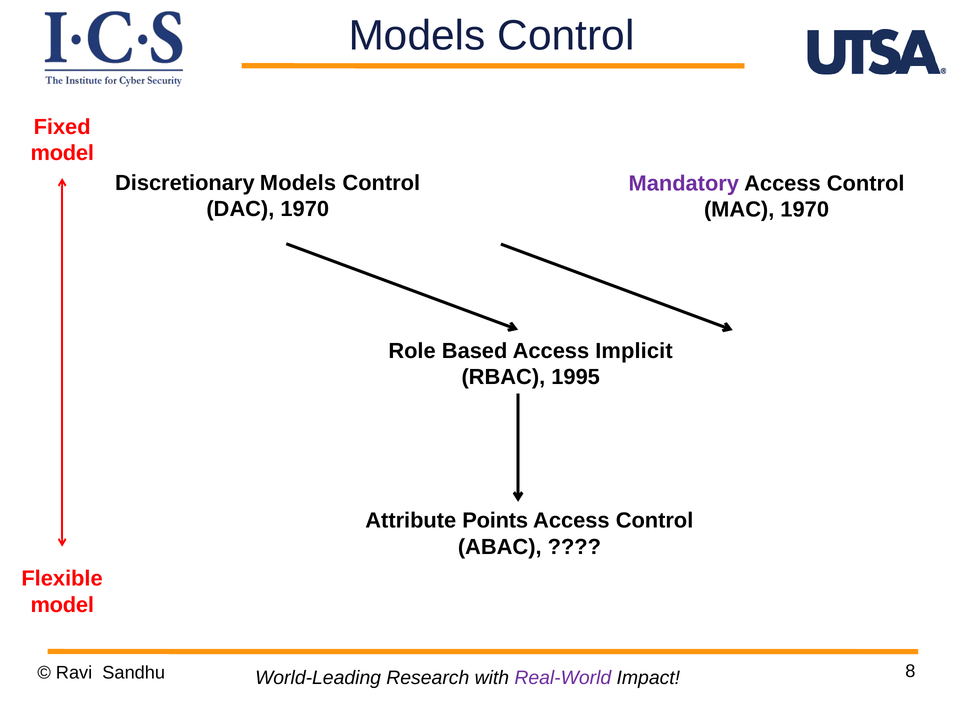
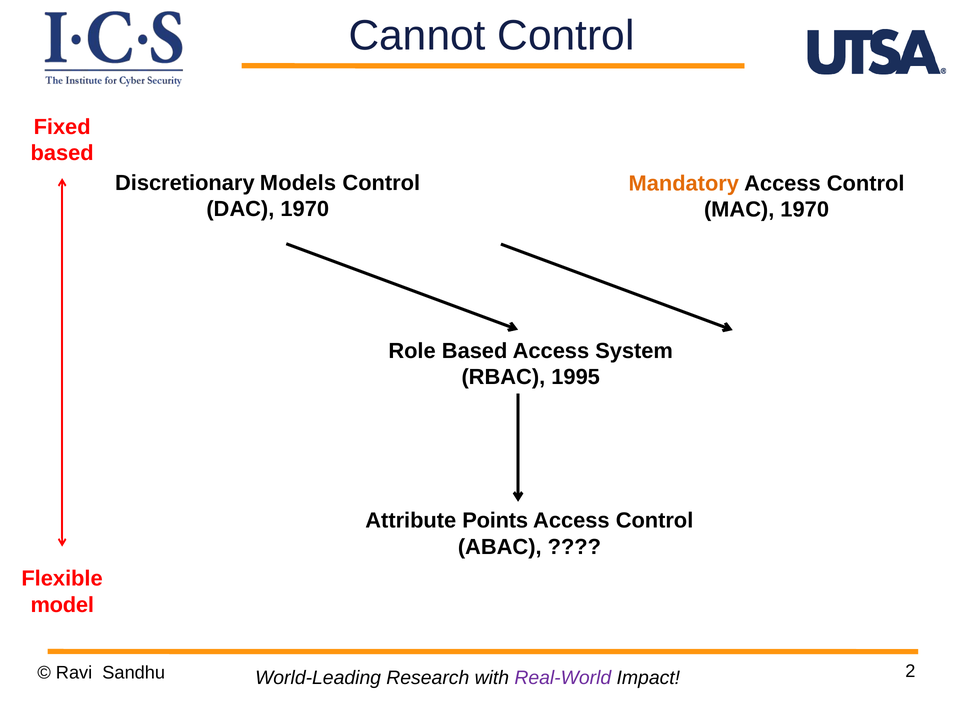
Models at (417, 36): Models -> Cannot
model at (62, 153): model -> based
Mandatory colour: purple -> orange
Implicit: Implicit -> System
8: 8 -> 2
